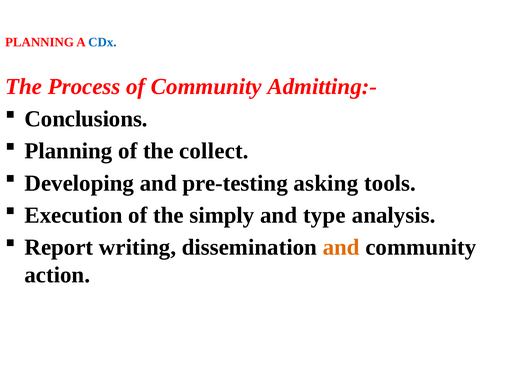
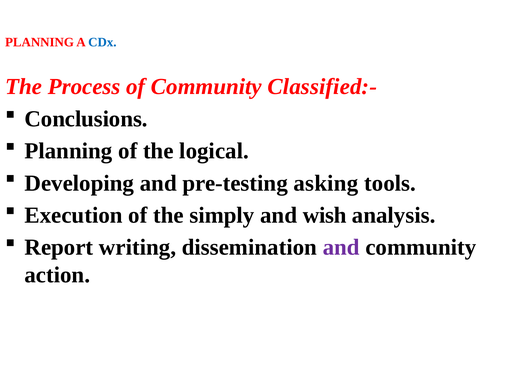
Admitting:-: Admitting:- -> Classified:-
collect: collect -> logical
type: type -> wish
and at (341, 247) colour: orange -> purple
